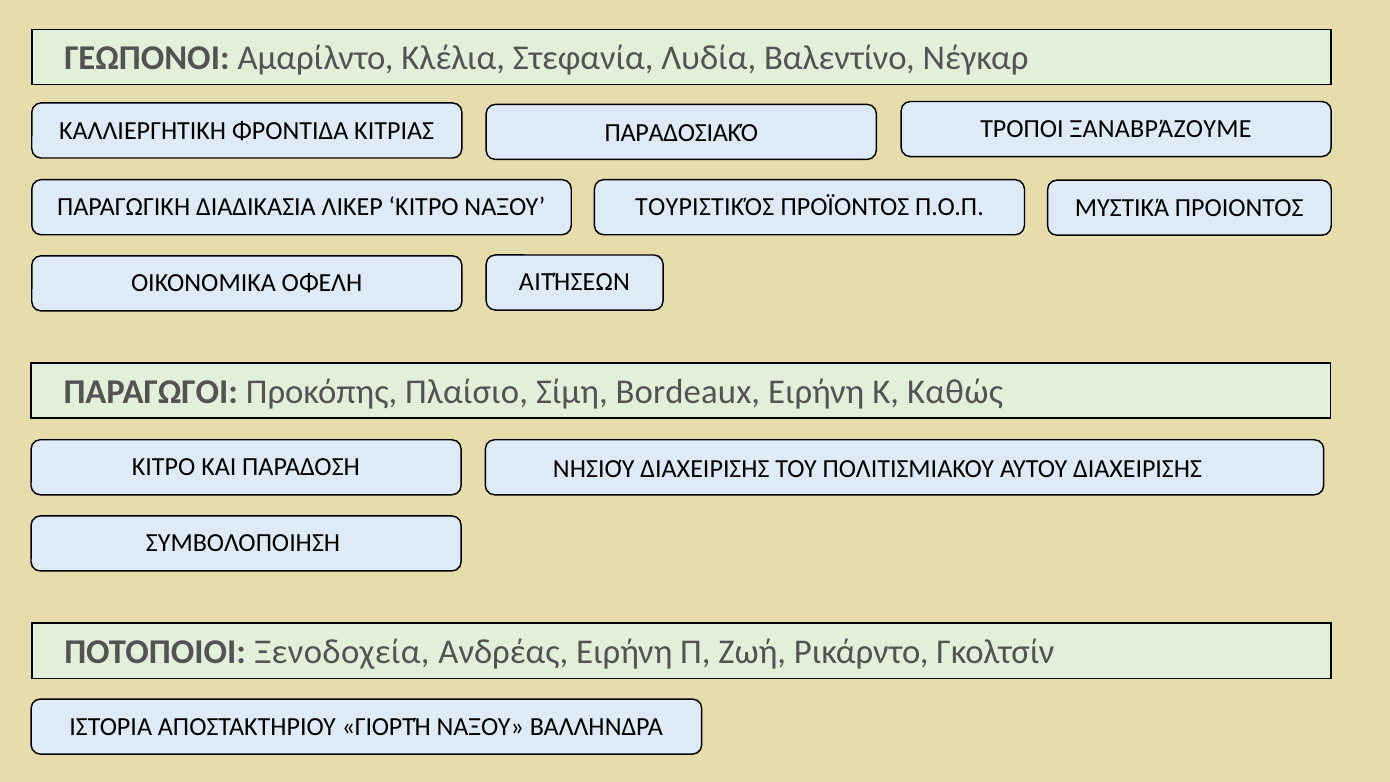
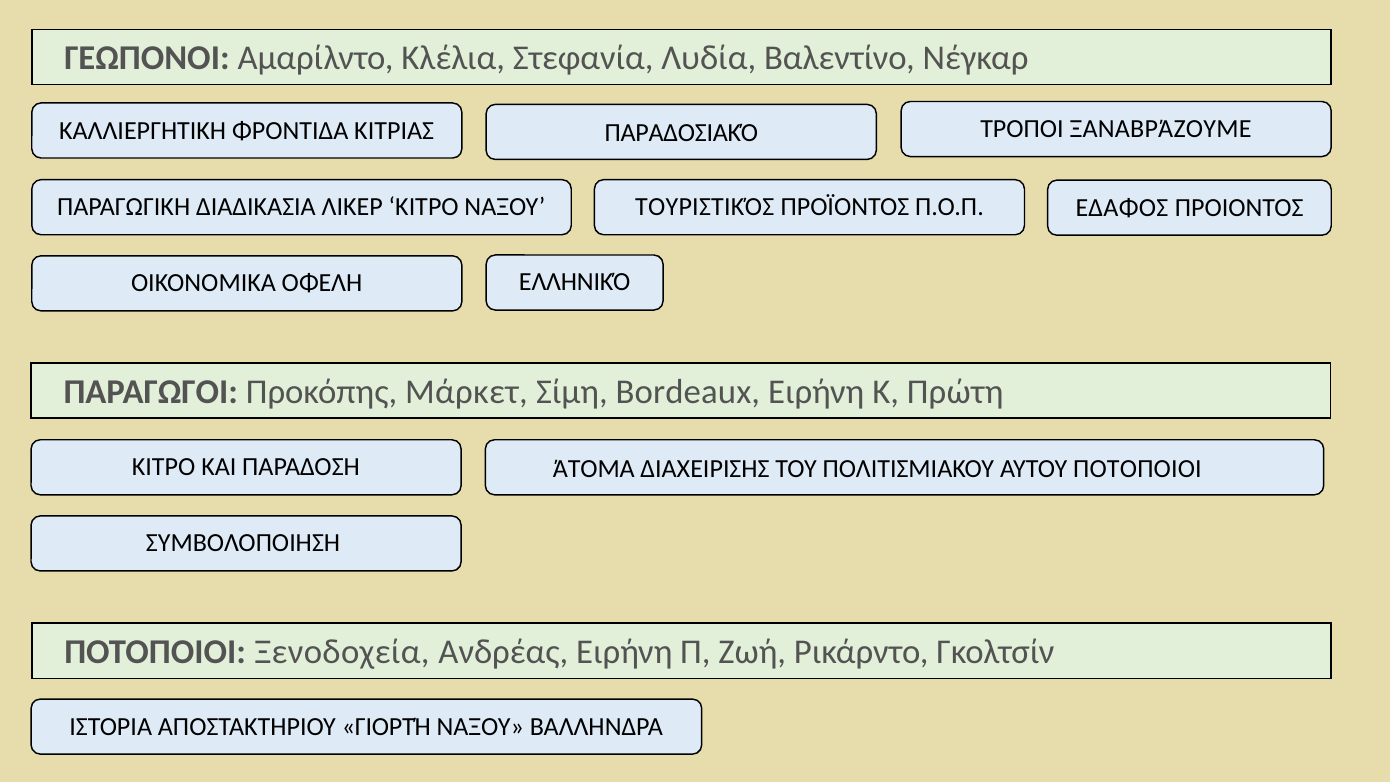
ΜΥΣΤΙΚΆ: ΜΥΣΤΙΚΆ -> ΕΔΑΦΟΣ
ΑΙΤΉΣΕΩΝ: ΑΙΤΉΣΕΩΝ -> ΕΛΛΗΝΙΚΌ
Πλαίσιο: Πλαίσιο -> Μάρκετ
Καθώς: Καθώς -> Πρώτη
ΝΗΣΙΟΎ: ΝΗΣΙΟΎ -> ΆΤΟΜΑ
ΑΥΤΟΥ ΔΙΑΧΕΙΡΙΣΗΣ: ΔΙΑΧΕΙΡΙΣΗΣ -> ΠΟΤΟΠΟΙΟΙ
